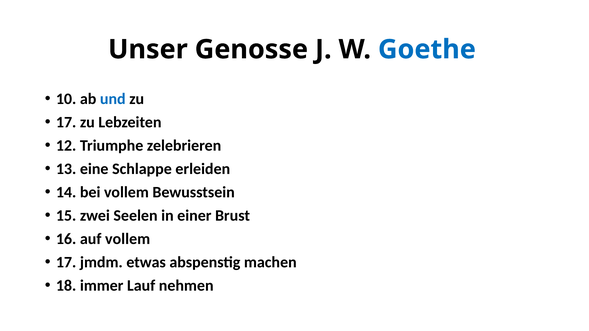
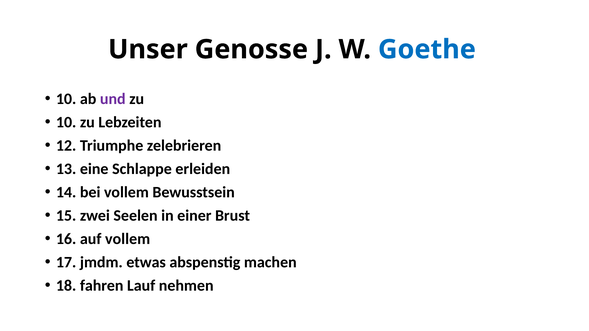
und colour: blue -> purple
17 at (66, 122): 17 -> 10
immer: immer -> fahren
